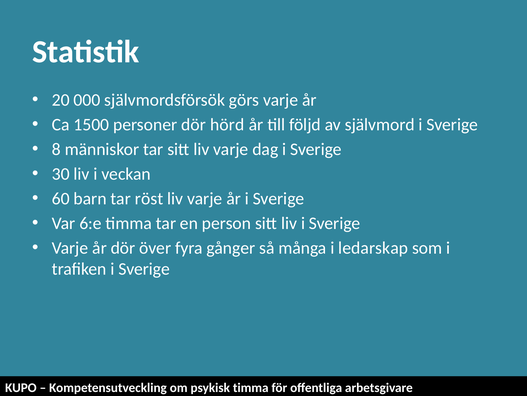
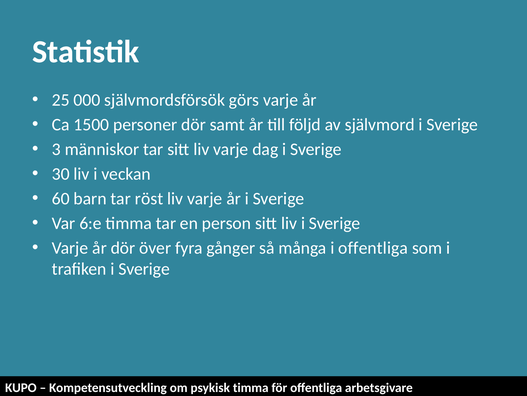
20: 20 -> 25
hörd: hörd -> samt
8: 8 -> 3
i ledarskap: ledarskap -> offentliga
